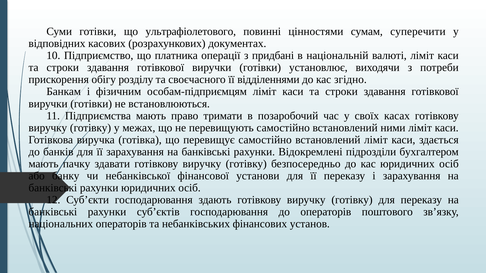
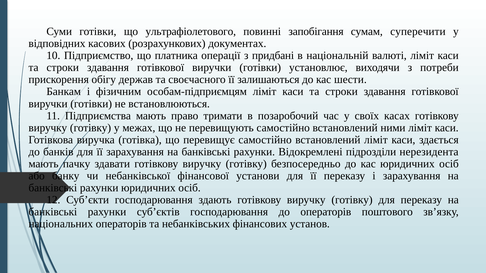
цінностями: цінностями -> запобігання
розділу: розділу -> держав
відділеннями: відділеннями -> залишаються
згідно: згідно -> шести
бухгалтером: бухгалтером -> нерезидента
